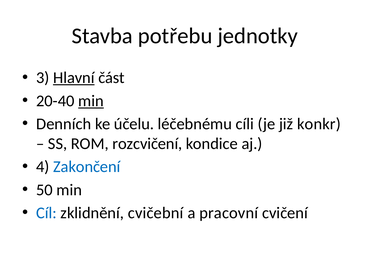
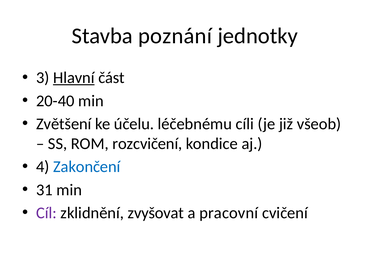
potřebu: potřebu -> poznání
min at (91, 101) underline: present -> none
Denních: Denních -> Zvětšení
konkr: konkr -> všeob
50: 50 -> 31
Cíl colour: blue -> purple
cvičební: cvičební -> zvyšovat
